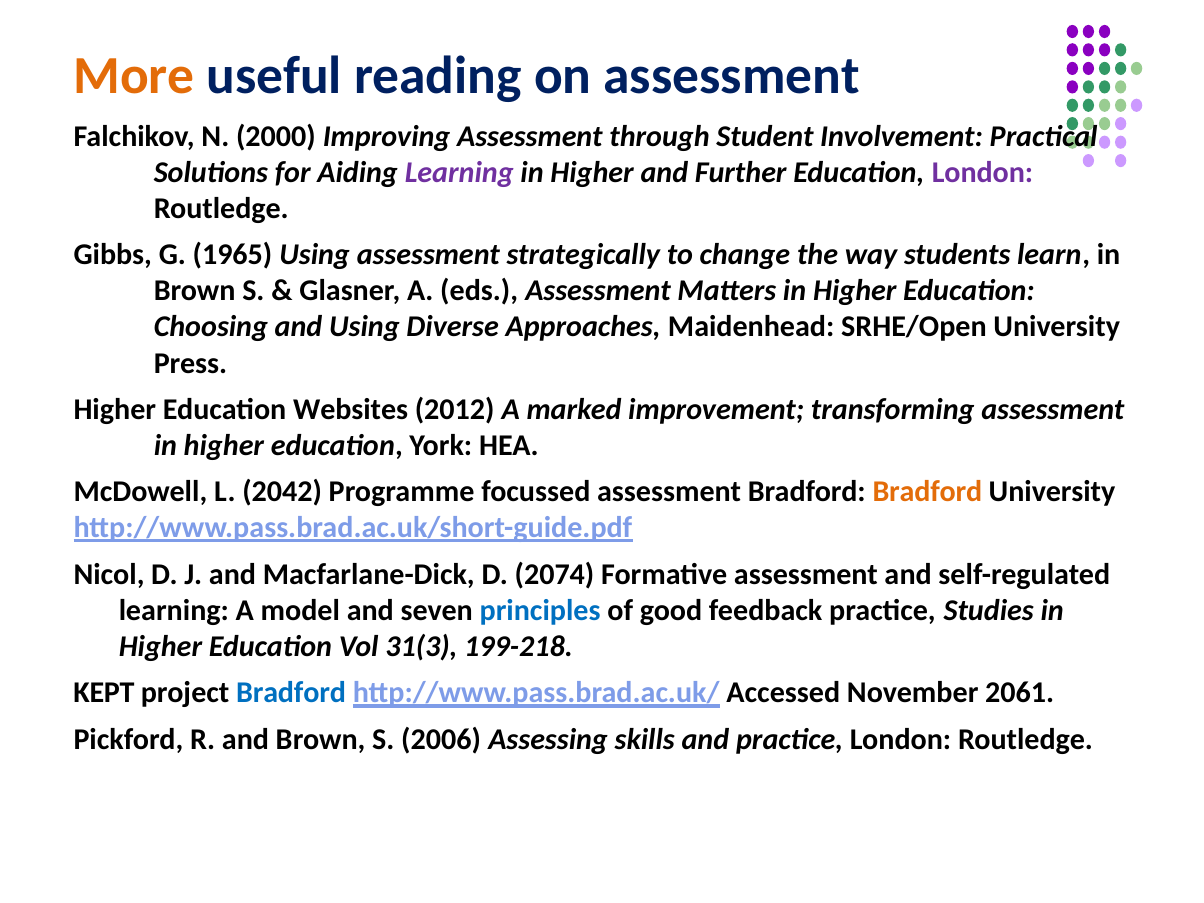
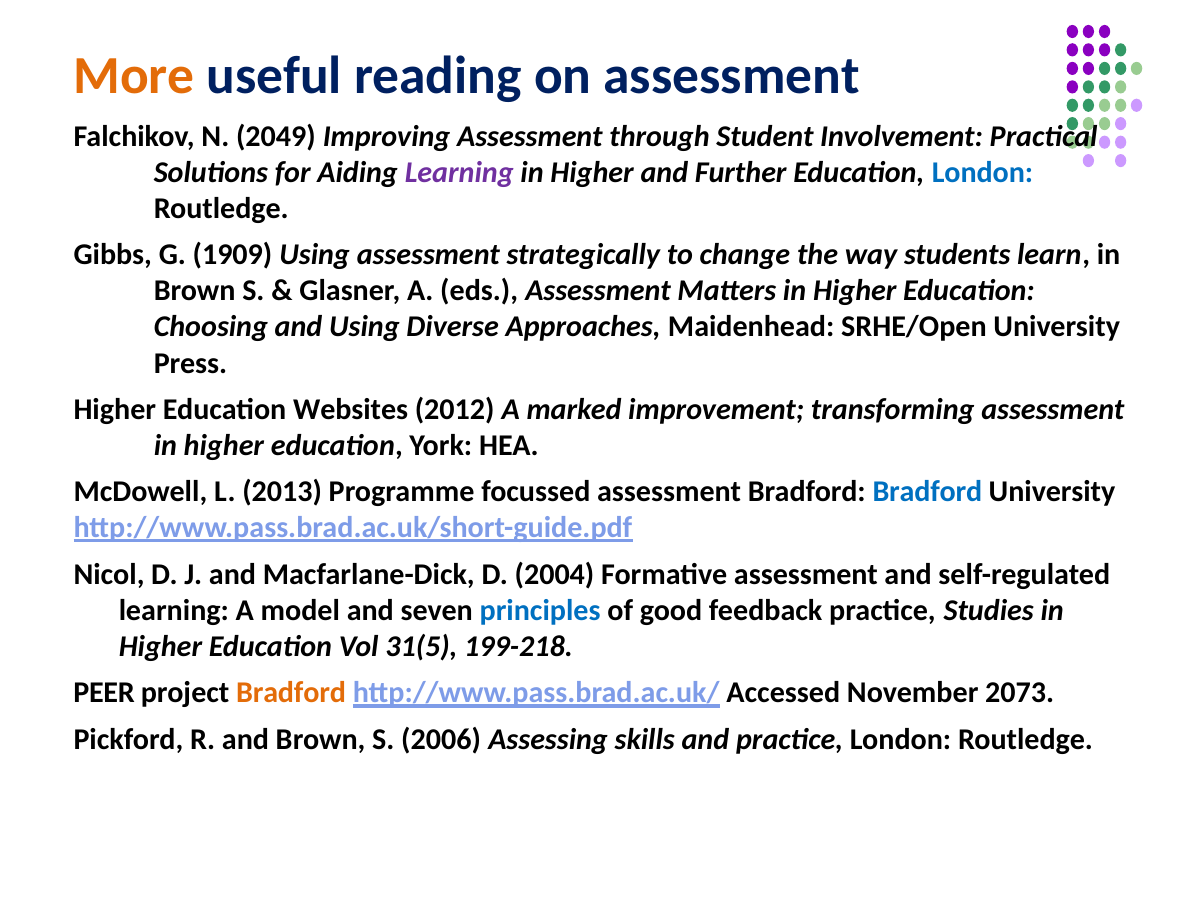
2000: 2000 -> 2049
London at (983, 172) colour: purple -> blue
1965: 1965 -> 1909
2042: 2042 -> 2013
Bradford at (927, 492) colour: orange -> blue
2074: 2074 -> 2004
31(3: 31(3 -> 31(5
KEPT: KEPT -> PEER
Bradford at (291, 693) colour: blue -> orange
2061: 2061 -> 2073
